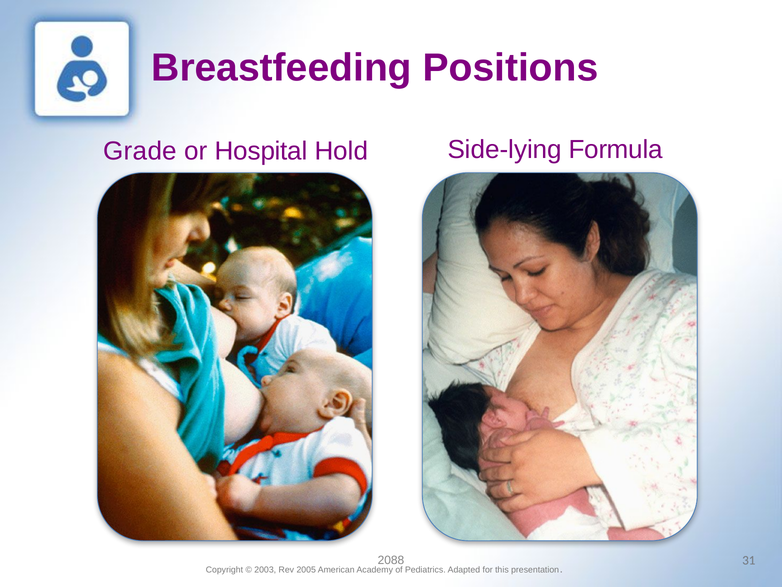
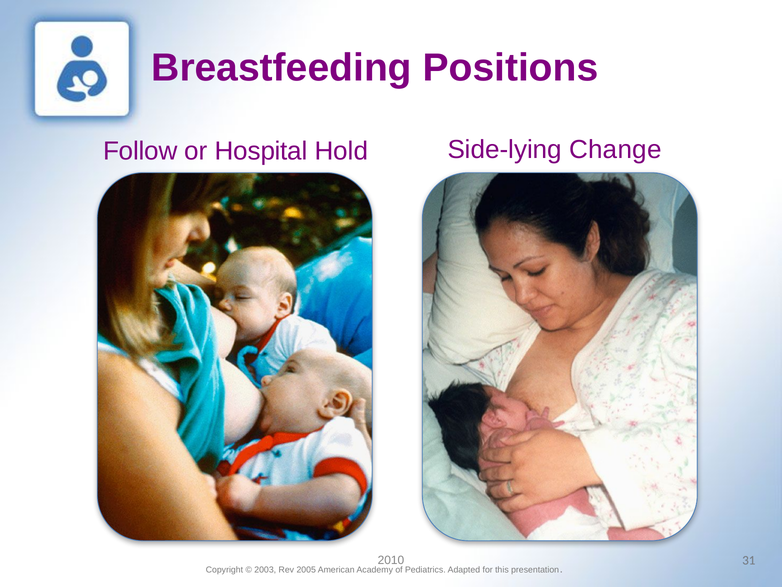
Formula: Formula -> Change
Grade: Grade -> Follow
2088: 2088 -> 2010
